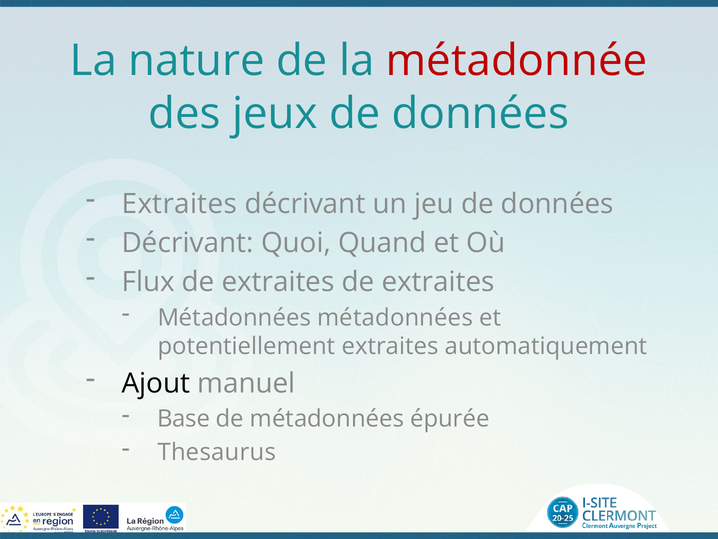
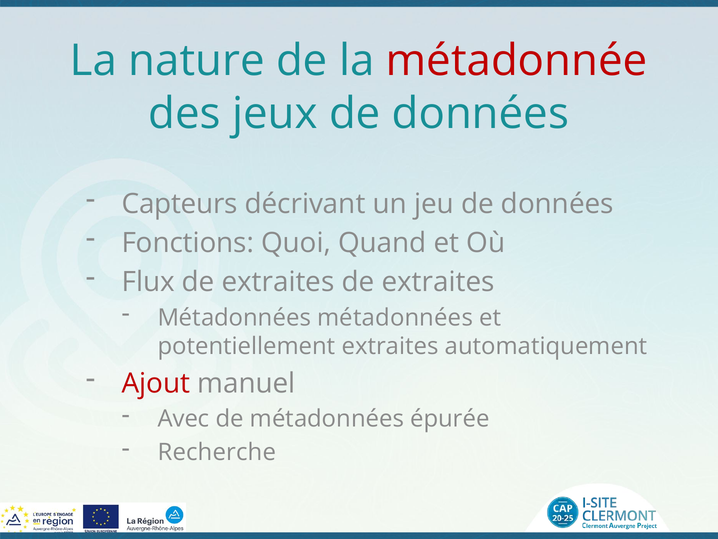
Extraites at (179, 204): Extraites -> Capteurs
Décrivant at (188, 243): Décrivant -> Fonctions
Ajout colour: black -> red
Base: Base -> Avec
Thesaurus: Thesaurus -> Recherche
